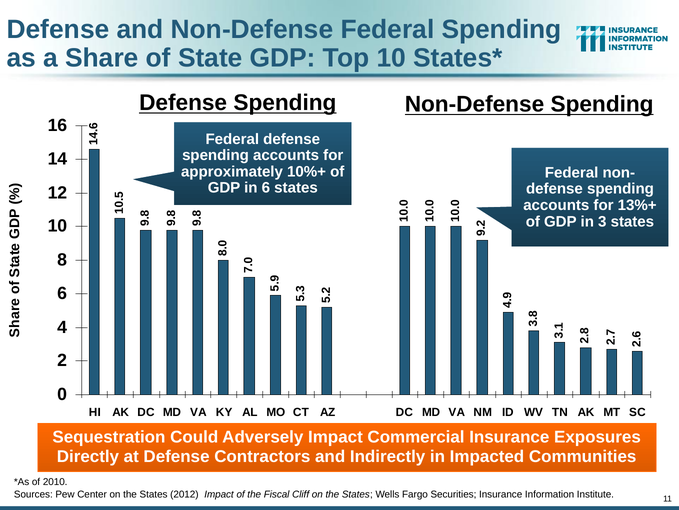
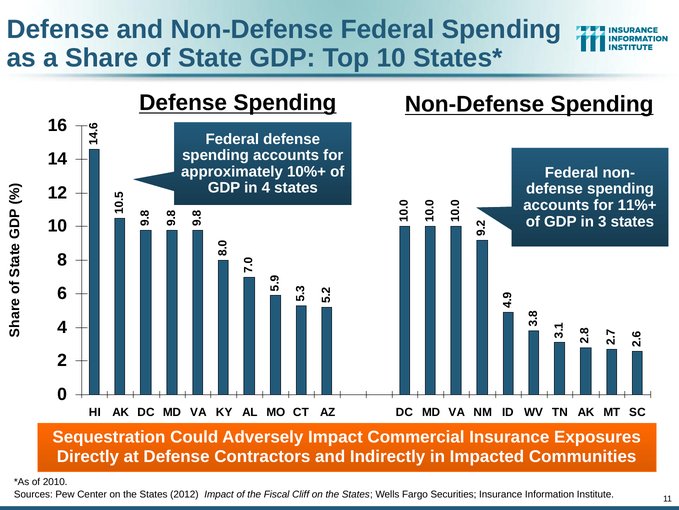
in 6: 6 -> 4
13%+: 13%+ -> 11%+
